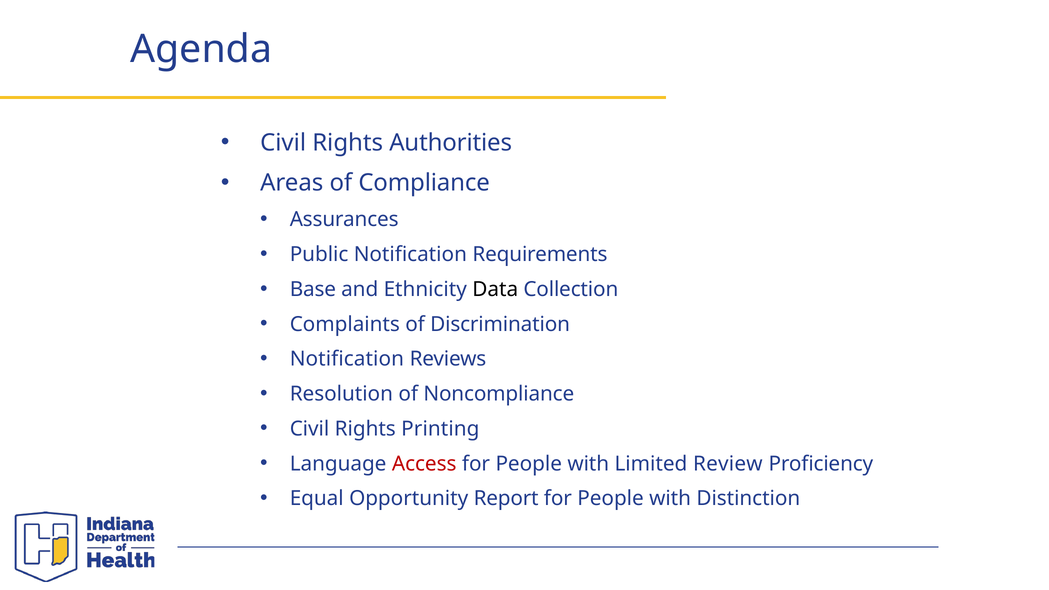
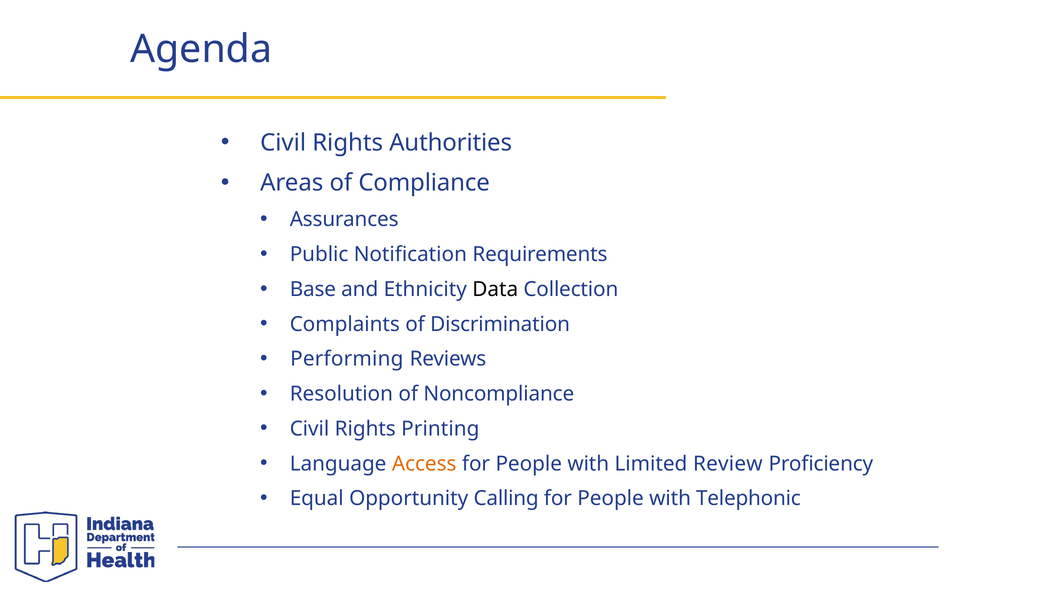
Notification at (347, 359): Notification -> Performing
Access colour: red -> orange
Report: Report -> Calling
Distinction: Distinction -> Telephonic
